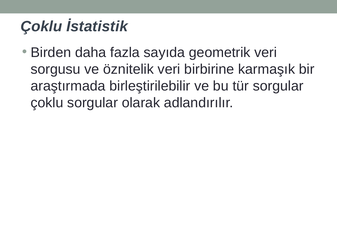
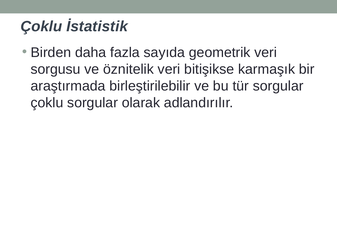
birbirine: birbirine -> bitişikse
